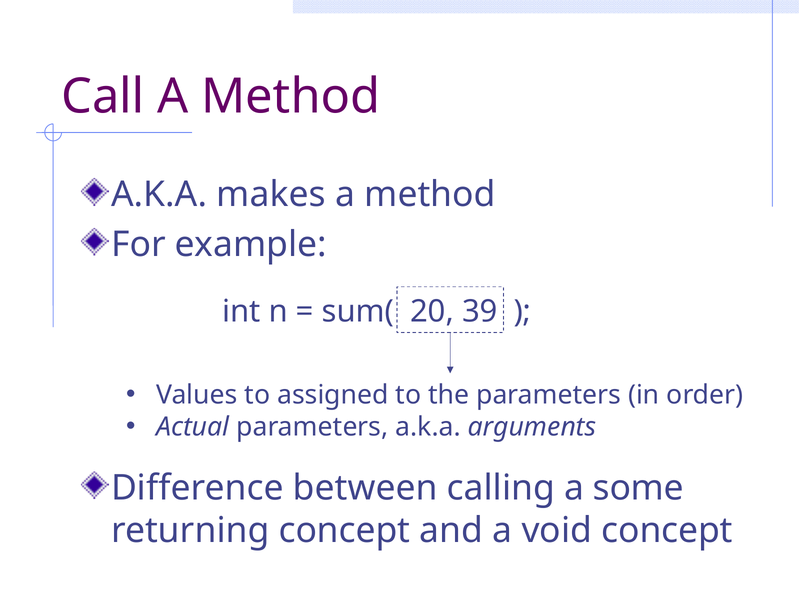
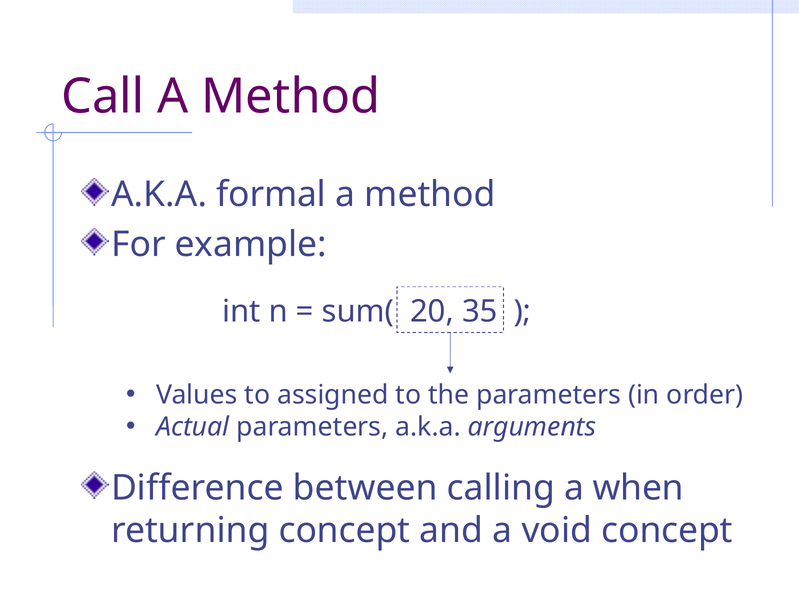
makes: makes -> formal
39: 39 -> 35
some: some -> when
